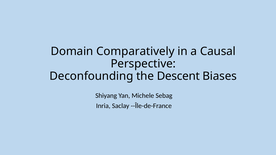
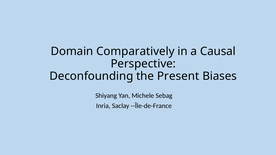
Descent: Descent -> Present
